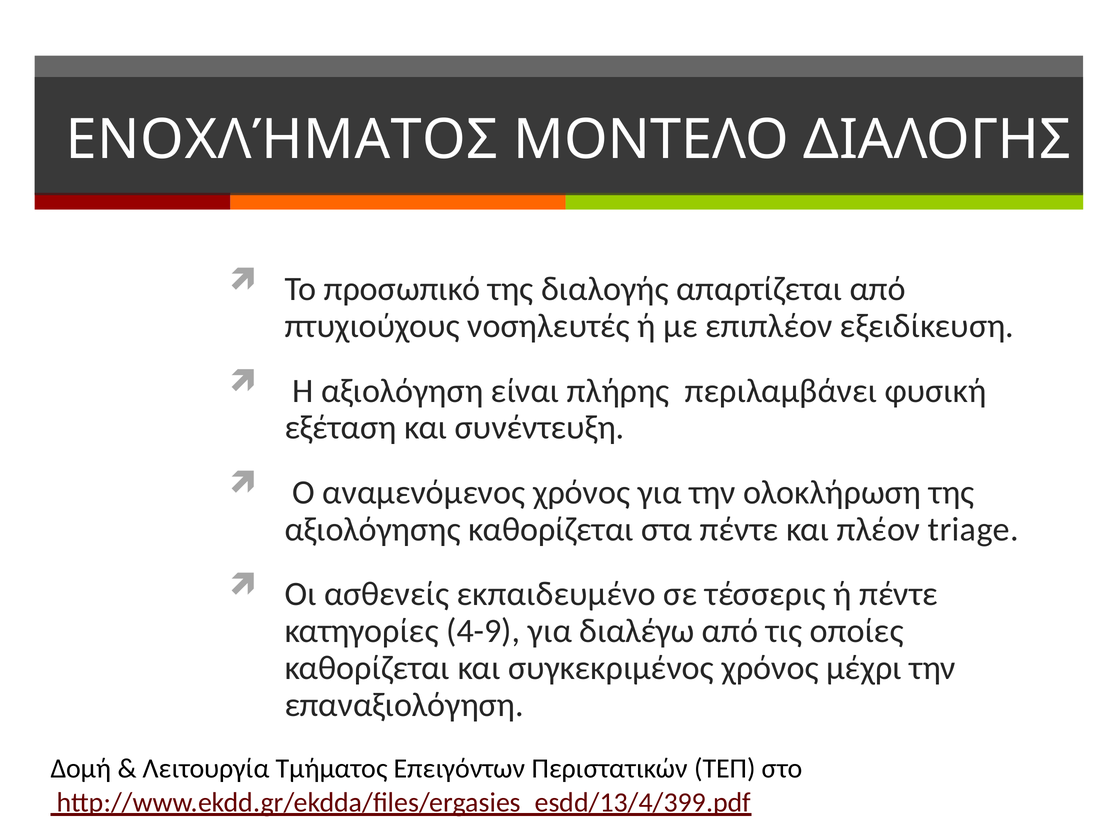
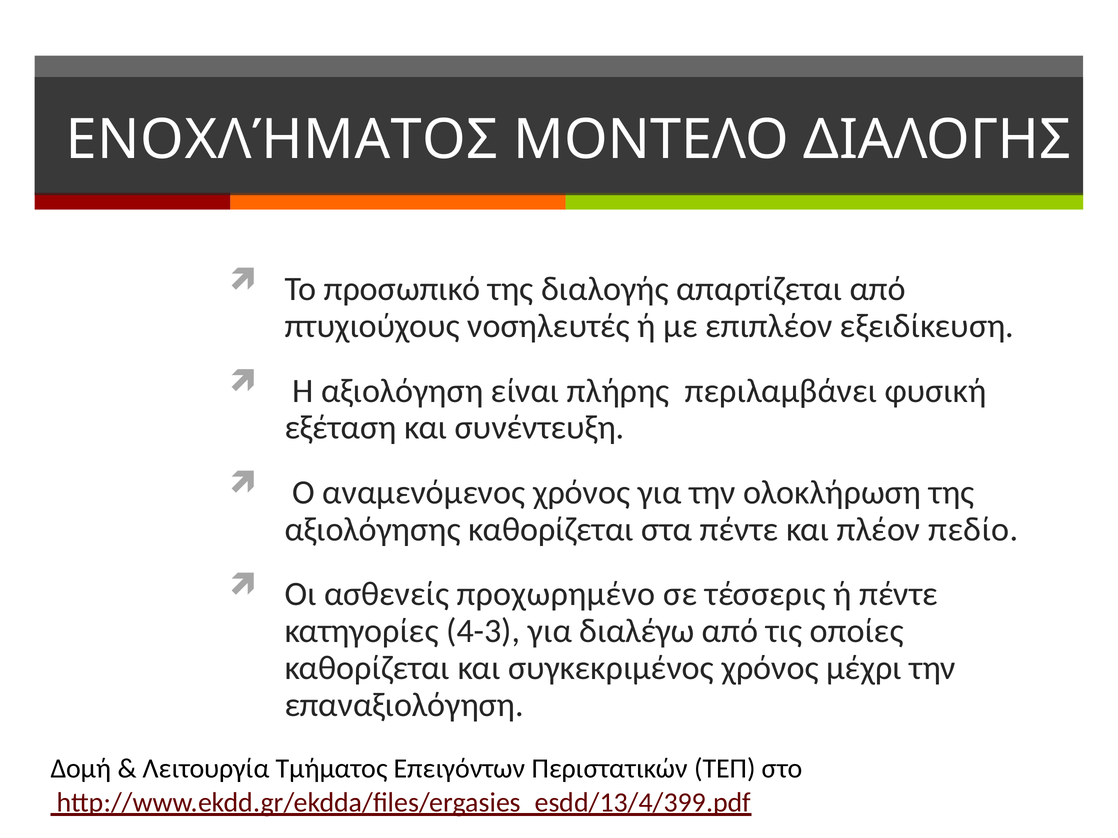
triage: triage -> πεδίο
εκπαιδευμένο: εκπαιδευμένο -> προχωρημένο
4-9: 4-9 -> 4-3
